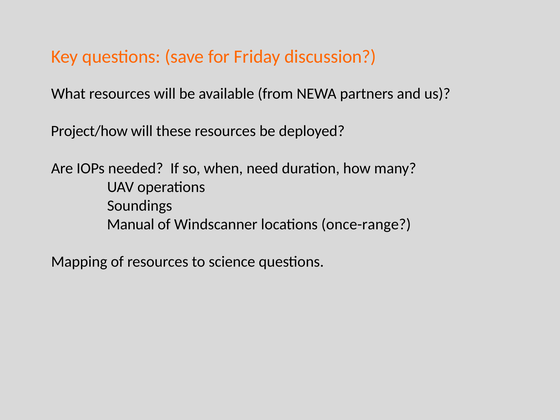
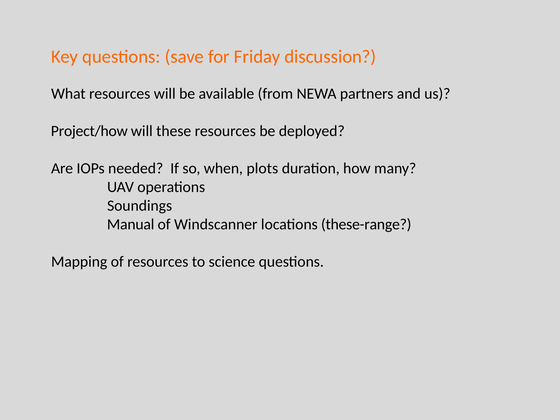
need: need -> plots
once-range: once-range -> these-range
